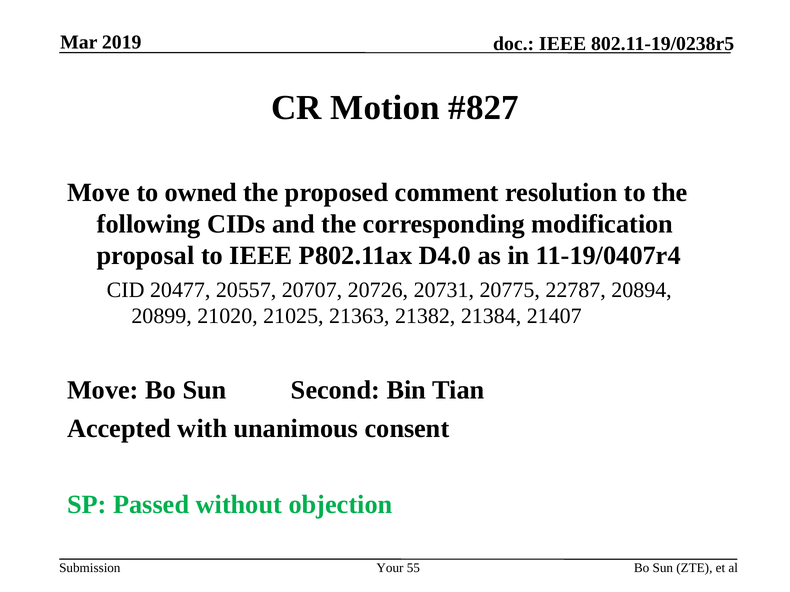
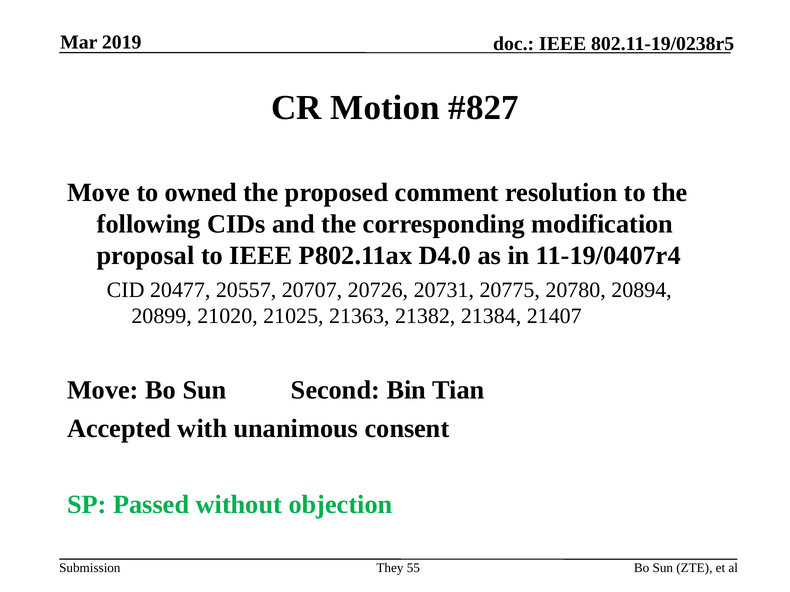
22787: 22787 -> 20780
Your: Your -> They
